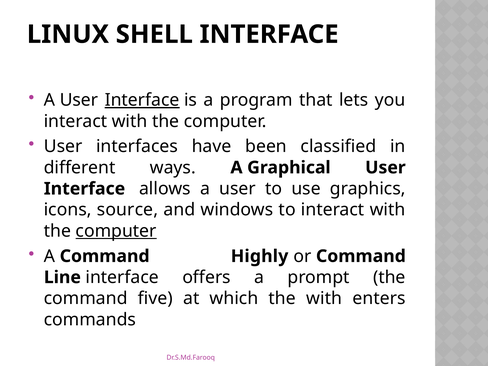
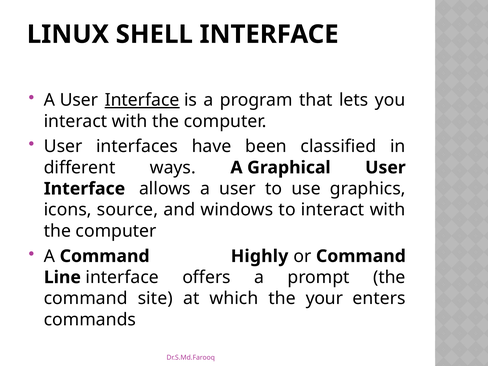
computer at (116, 231) underline: present -> none
five: five -> site
the with: with -> your
